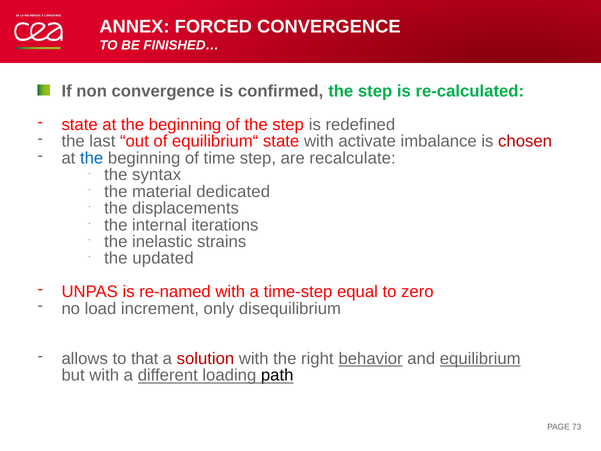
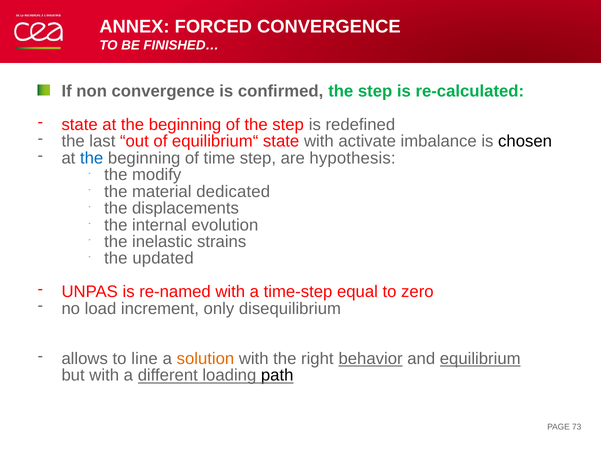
chosen colour: red -> black
recalculate: recalculate -> hypothesis
syntax: syntax -> modify
iterations: iterations -> evolution
that: that -> line
solution colour: red -> orange
